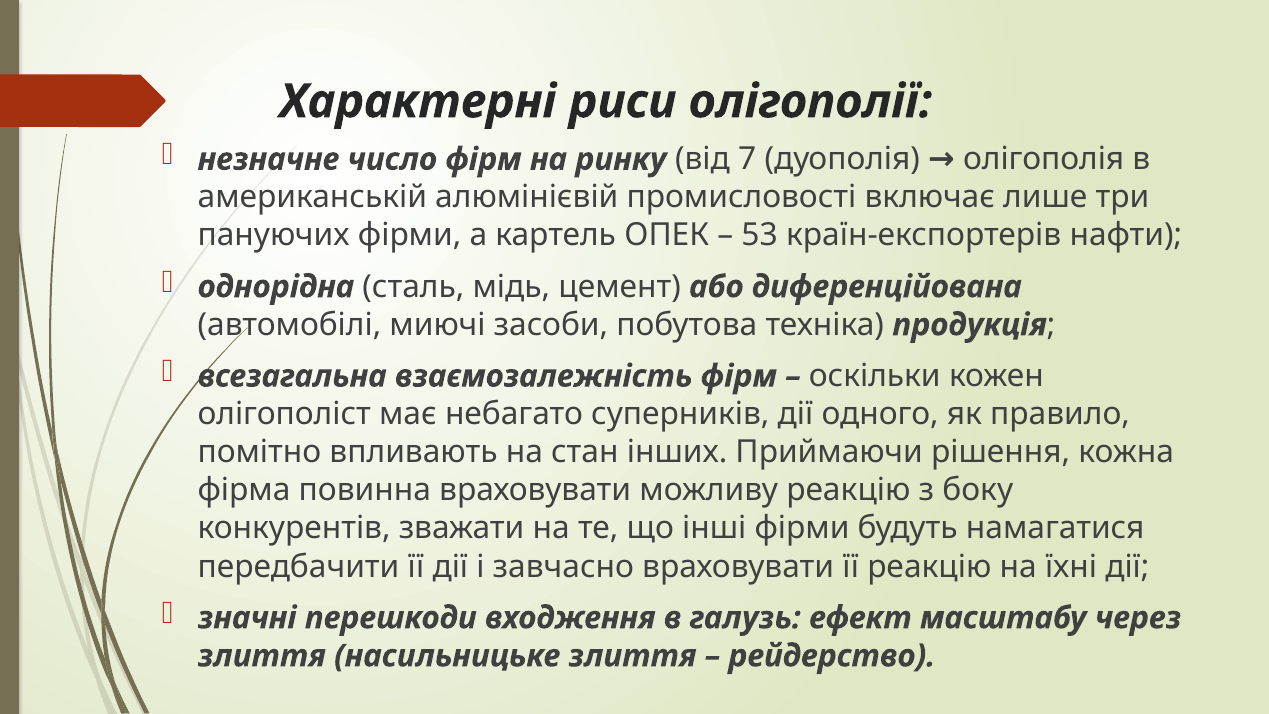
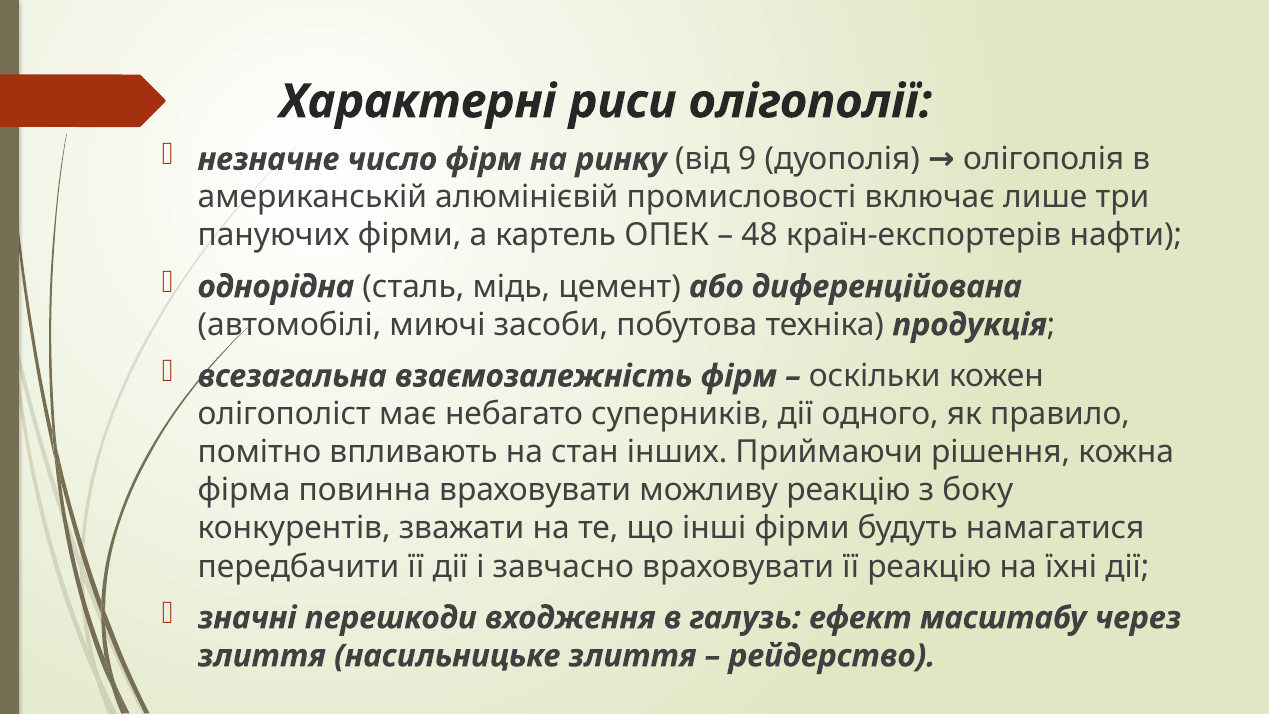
7: 7 -> 9
53: 53 -> 48
